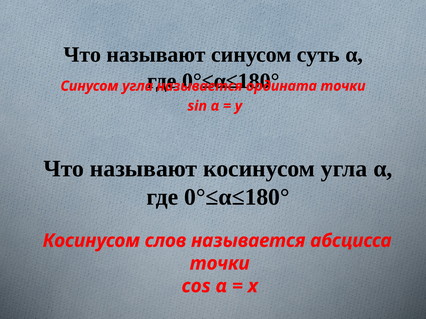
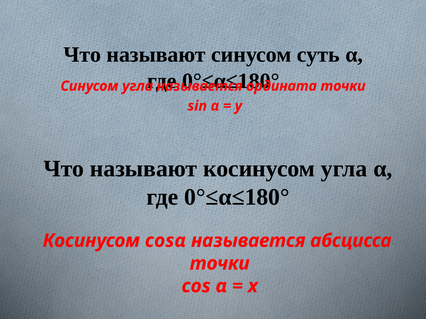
слов: слов -> cosα
